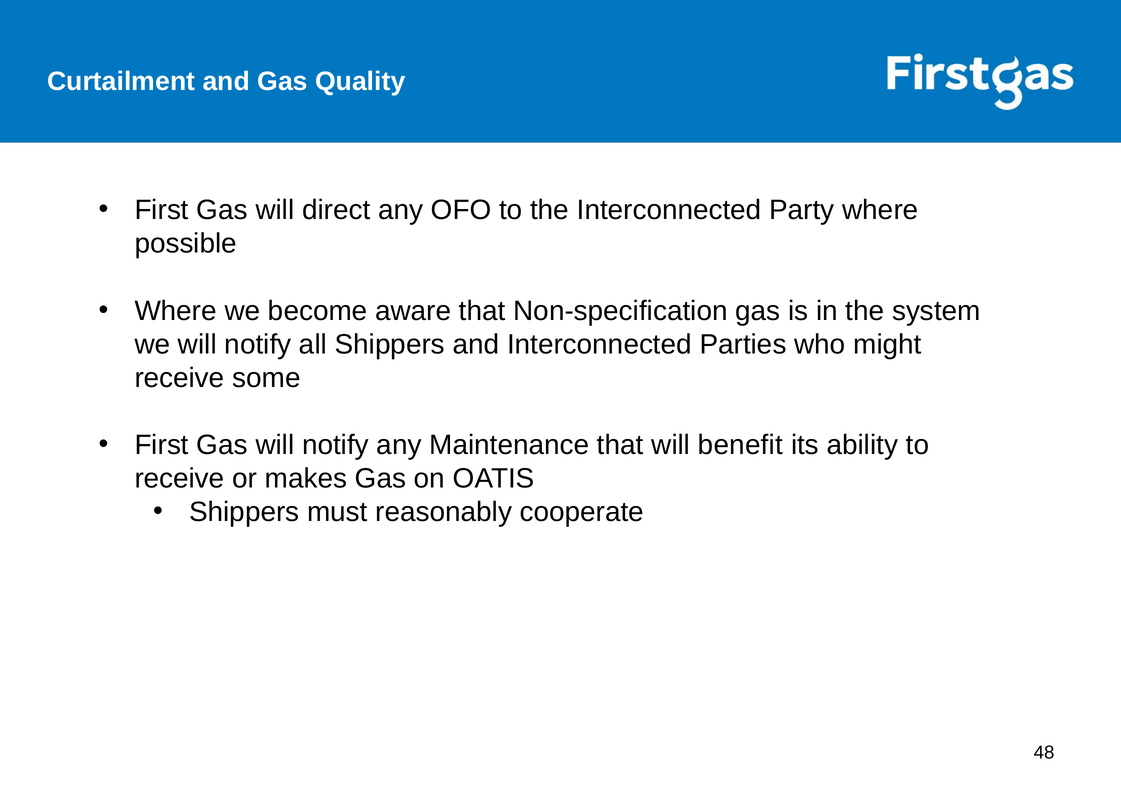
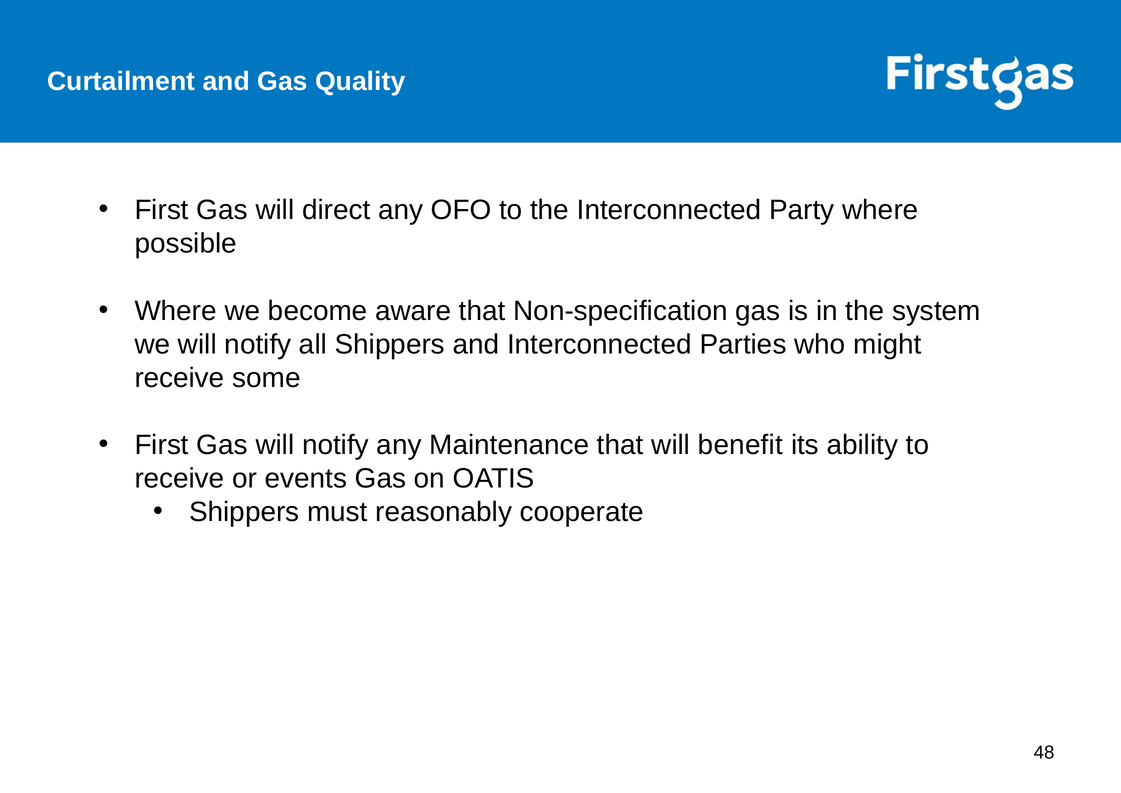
makes: makes -> events
